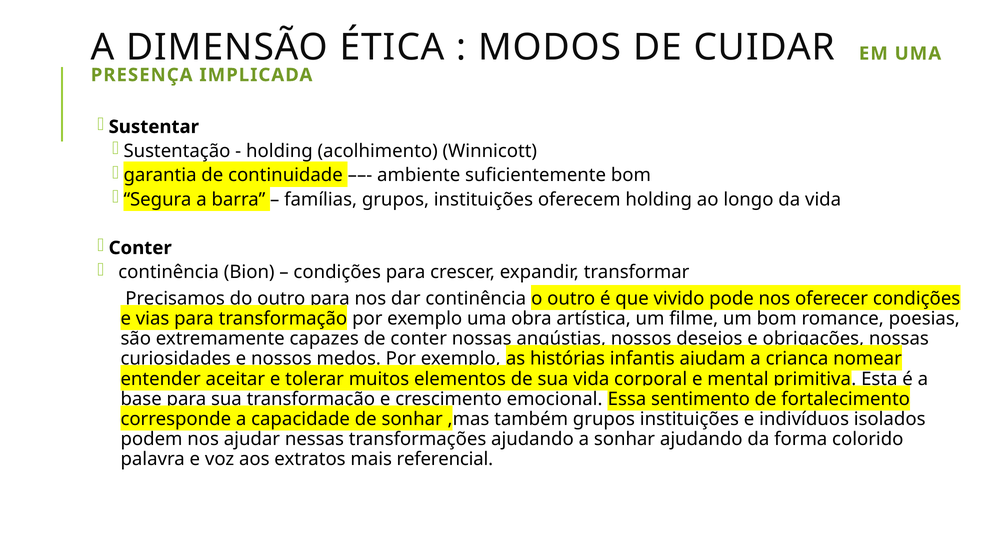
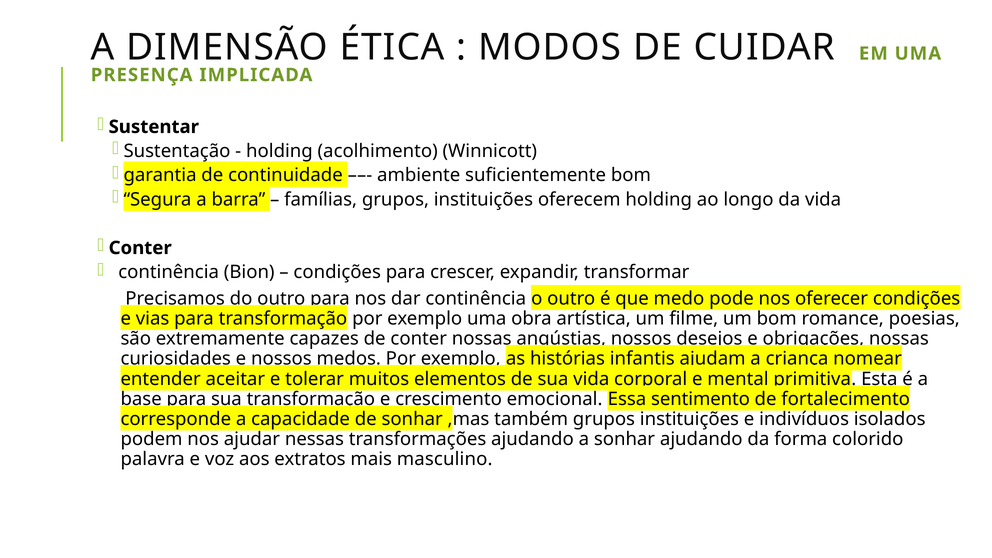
vivido: vivido -> medo
referencial: referencial -> masculino
